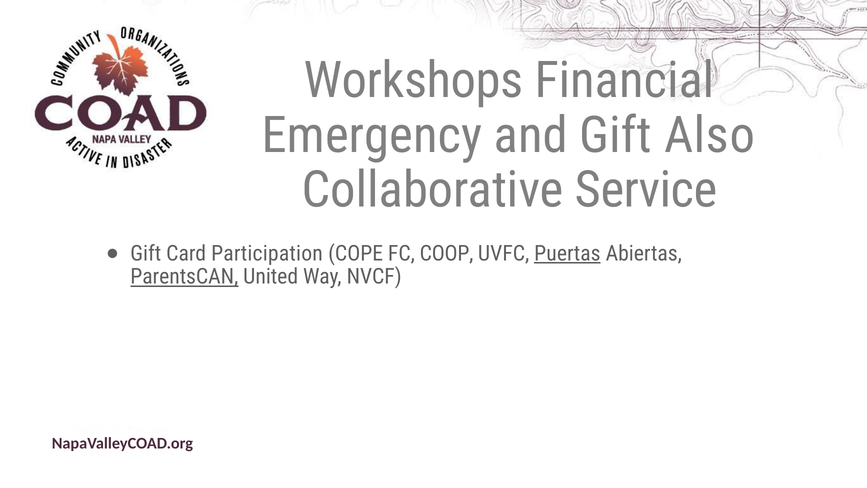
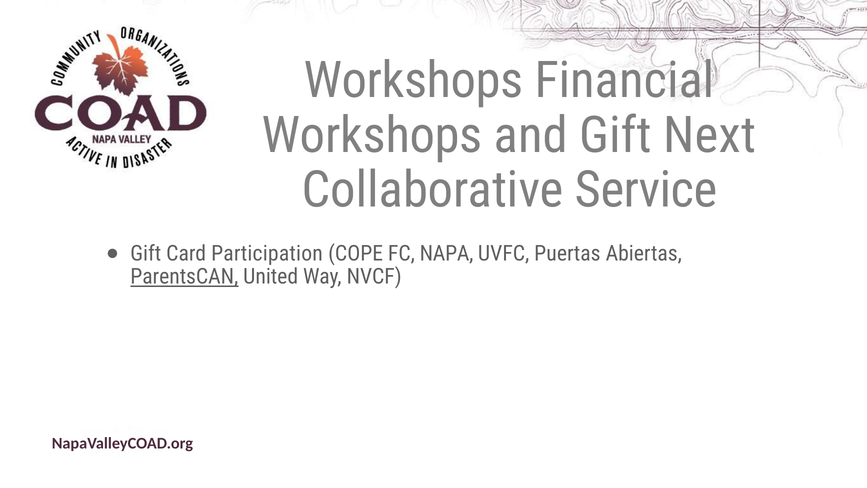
Emergency at (372, 135): Emergency -> Workshops
Also: Also -> Next
COOP: COOP -> NAPA
Puertas underline: present -> none
